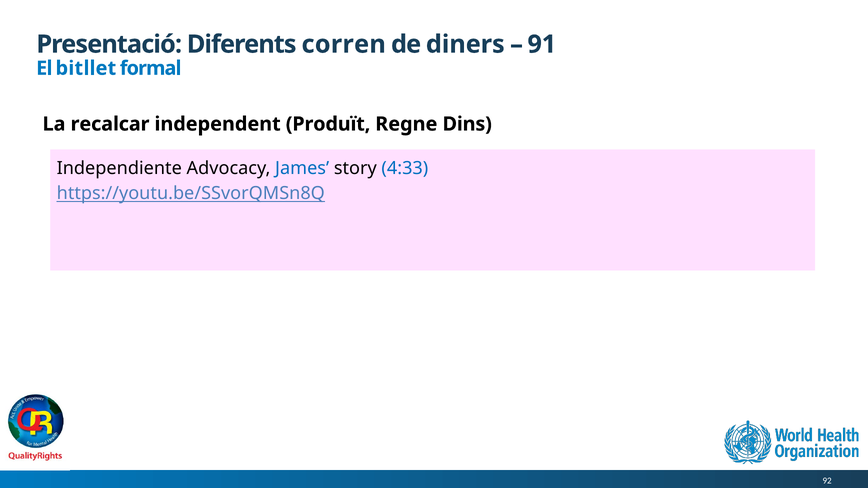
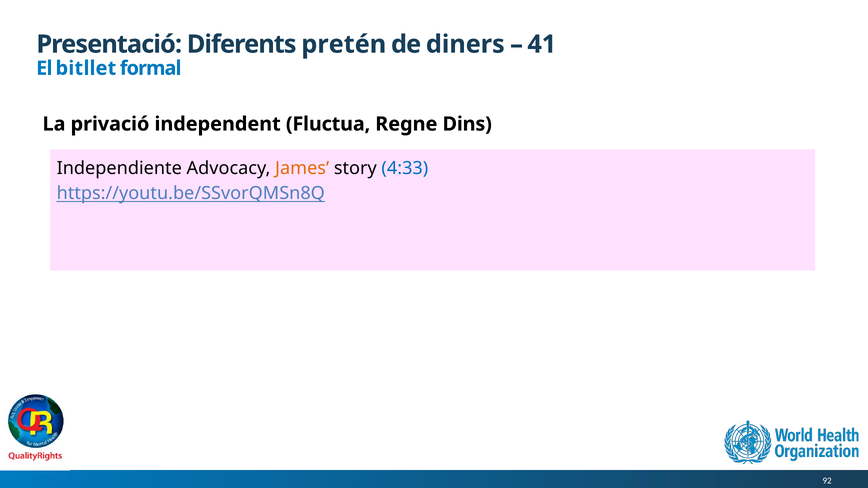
corren: corren -> pretén
91: 91 -> 41
recalcar: recalcar -> privació
Produït: Produït -> Fluctua
James colour: blue -> orange
